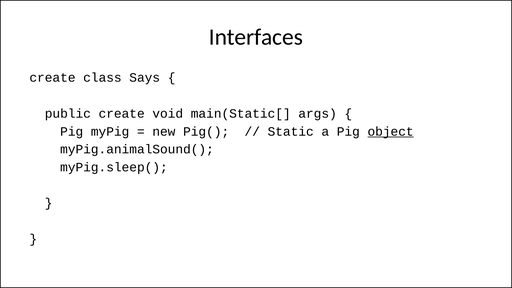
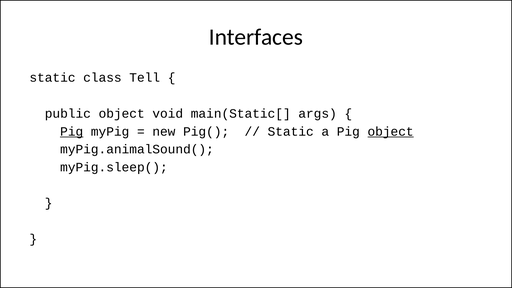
create at (52, 78): create -> static
Says: Says -> Tell
public create: create -> object
Pig at (72, 131) underline: none -> present
